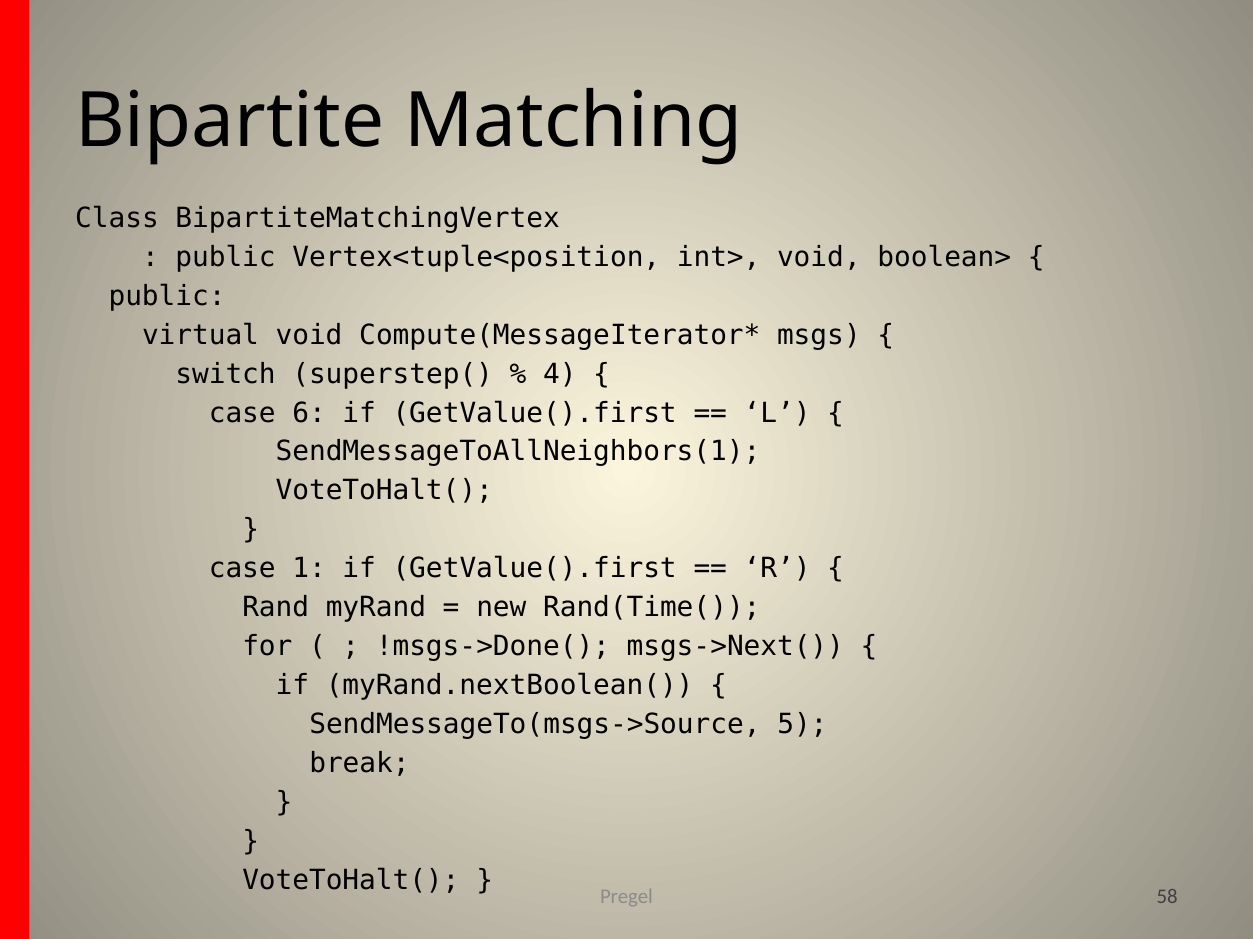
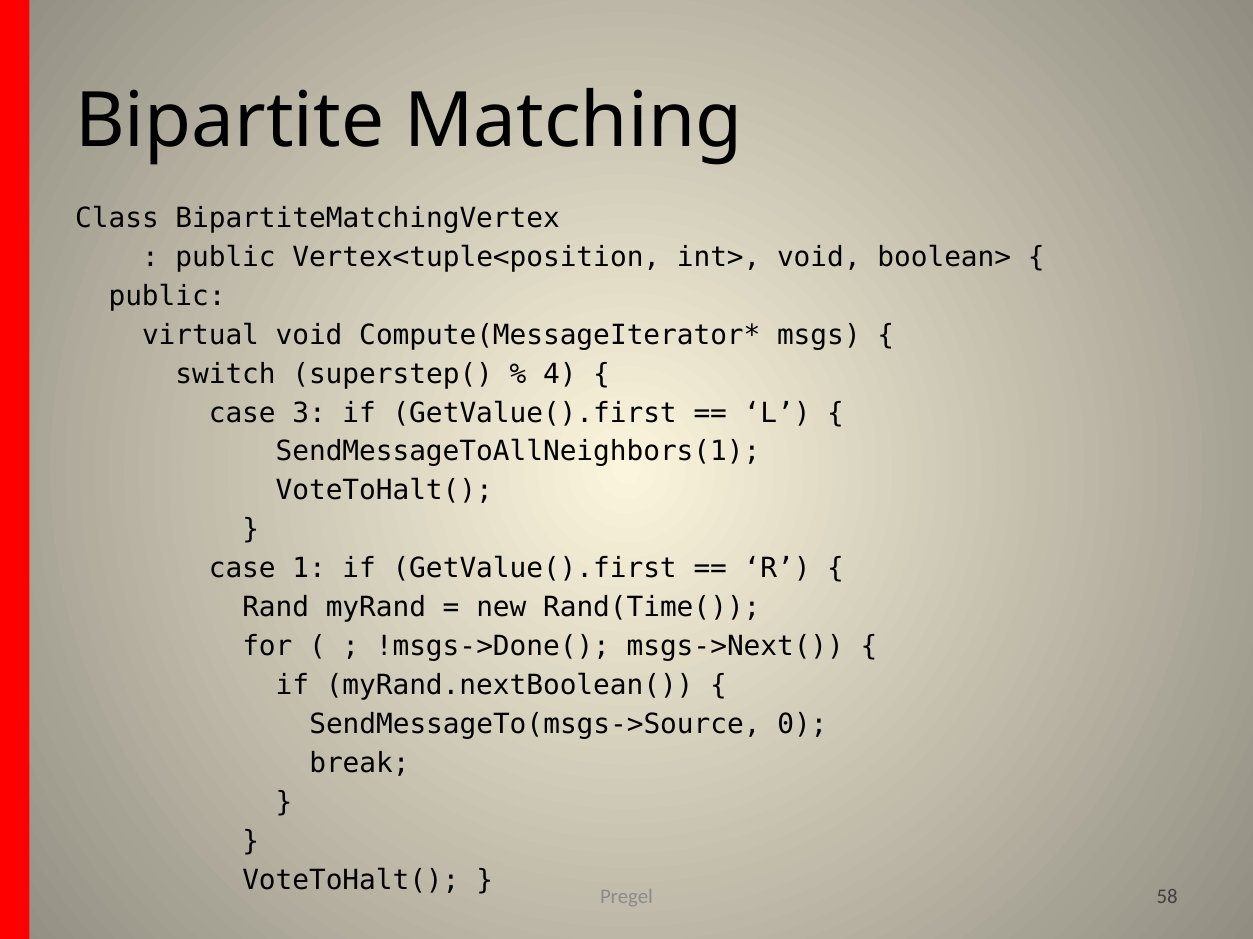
6: 6 -> 3
5: 5 -> 0
